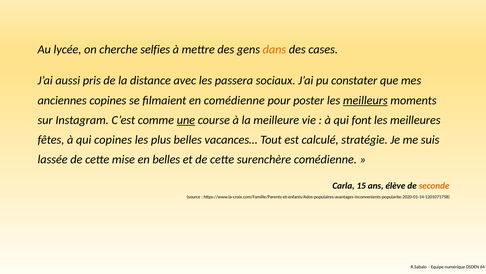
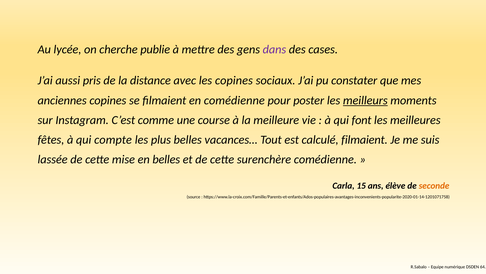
selfies: selfies -> publie
dans colour: orange -> purple
les passera: passera -> copines
une underline: present -> none
qui copines: copines -> compte
calculé stratégie: stratégie -> filmaient
